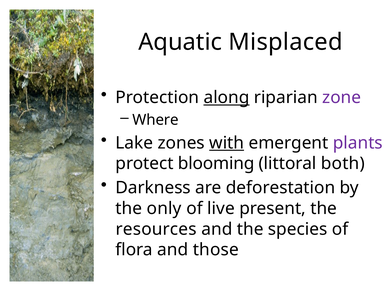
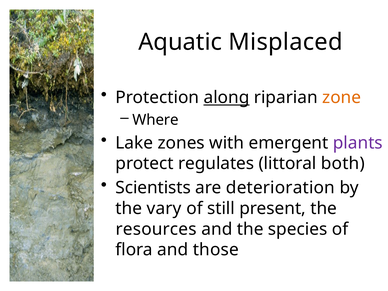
zone colour: purple -> orange
with underline: present -> none
blooming: blooming -> regulates
Darkness: Darkness -> Scientists
deforestation: deforestation -> deterioration
only: only -> vary
live: live -> still
